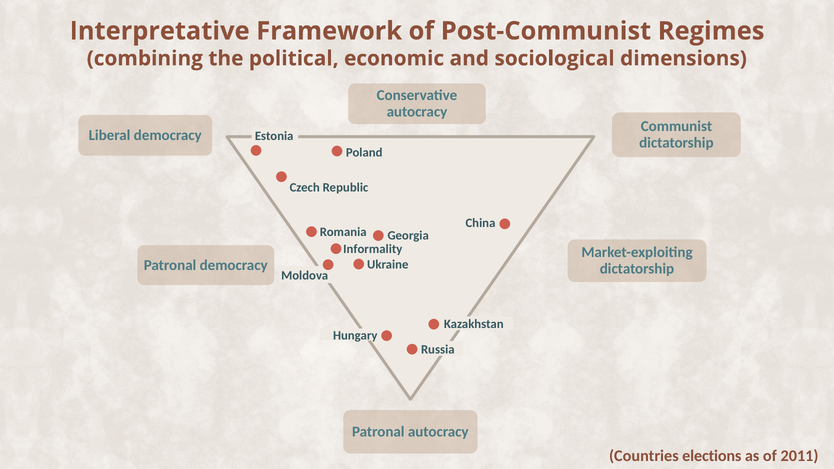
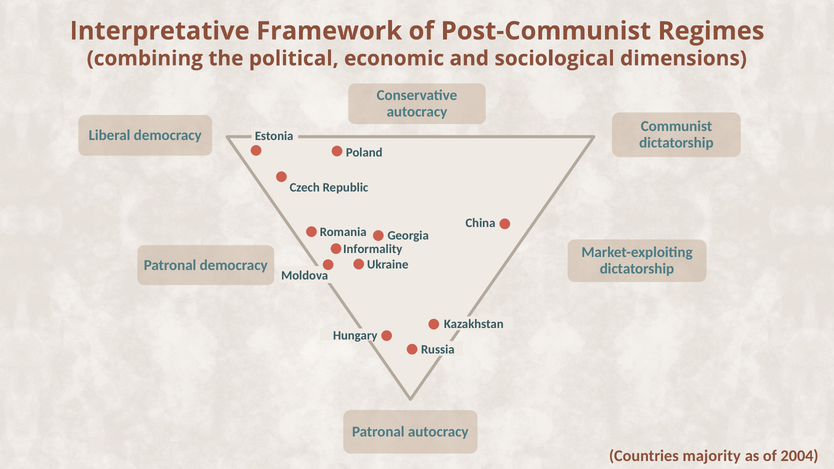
elections: elections -> majority
2011: 2011 -> 2004
